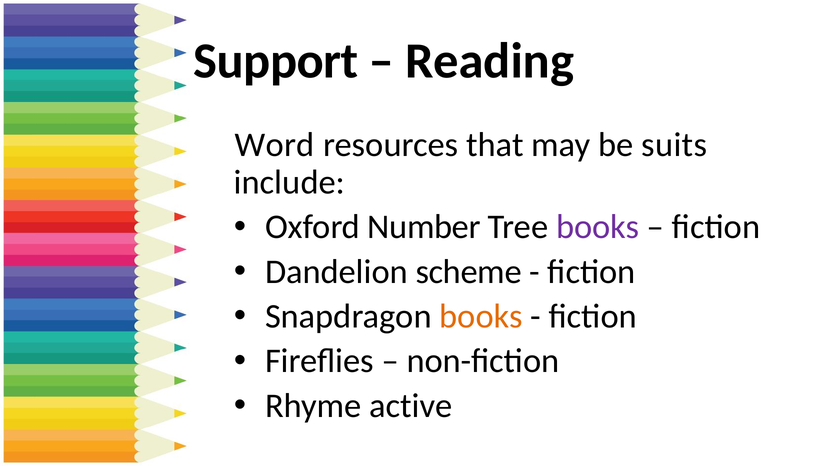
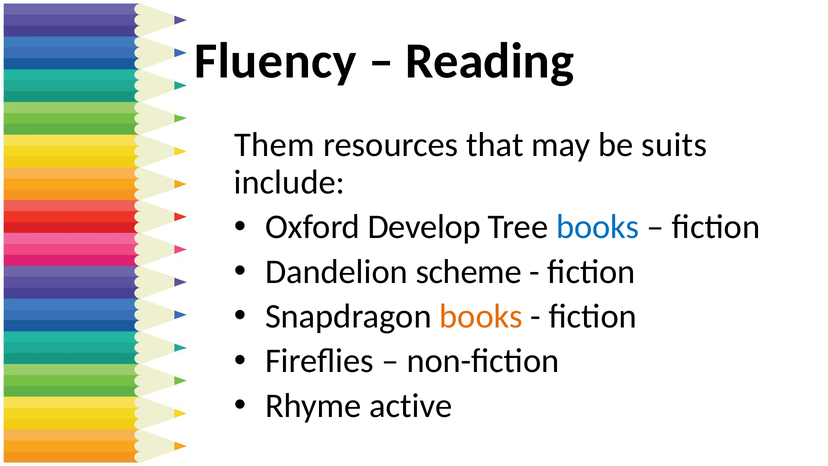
Support: Support -> Fluency
Word: Word -> Them
Number: Number -> Develop
books at (598, 227) colour: purple -> blue
